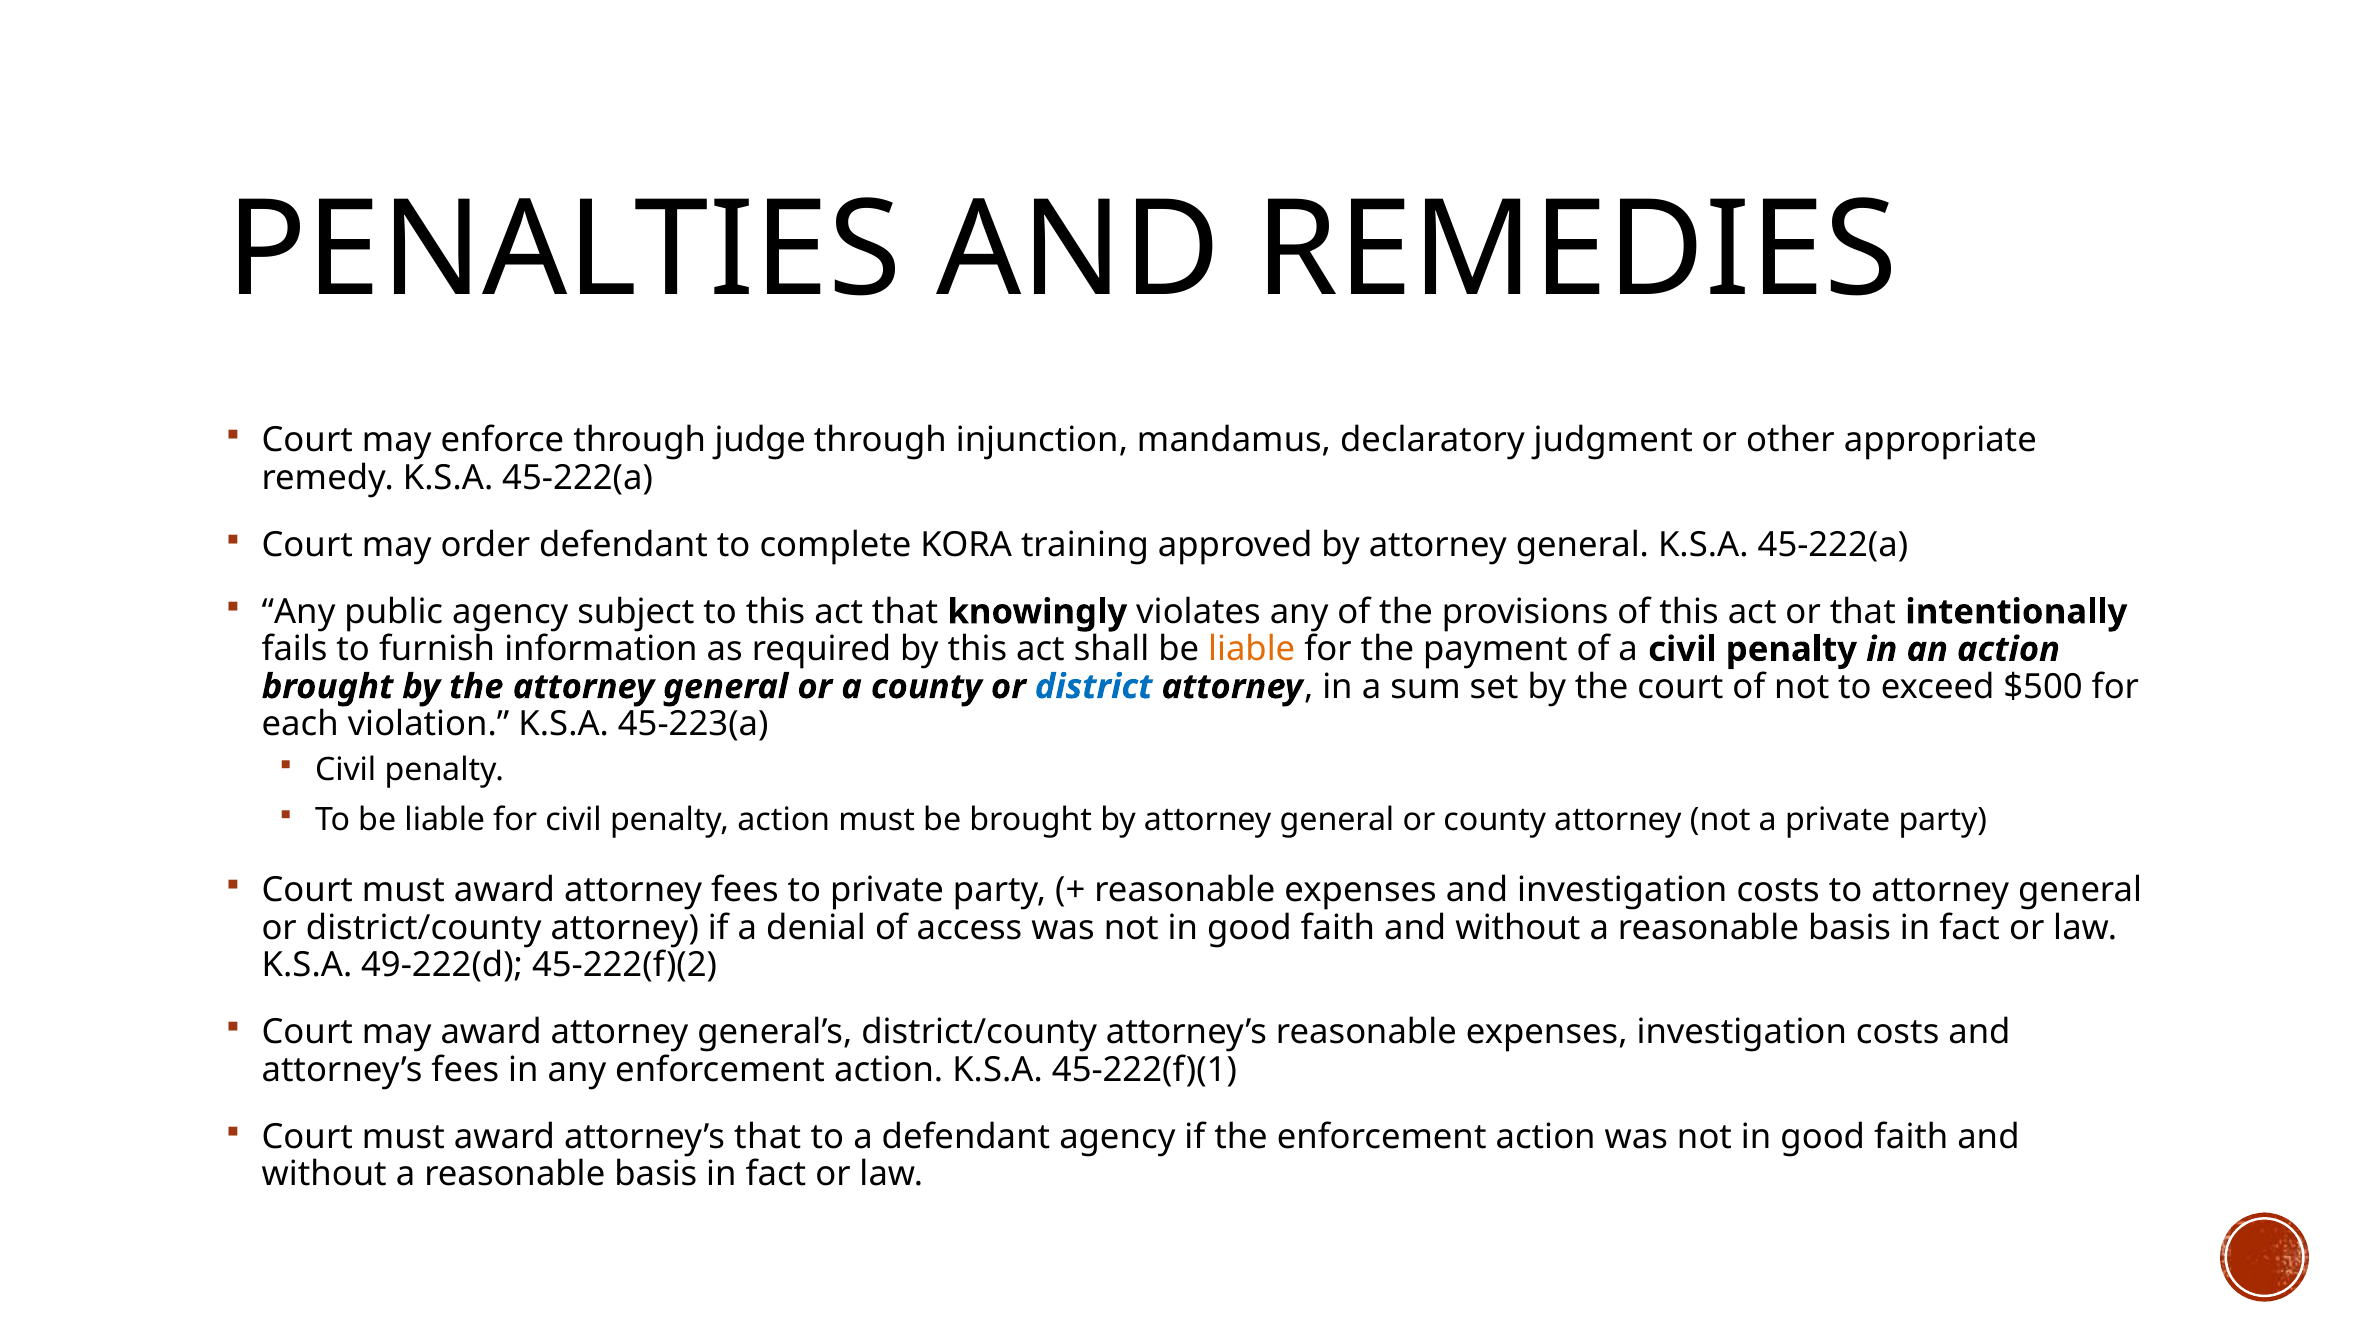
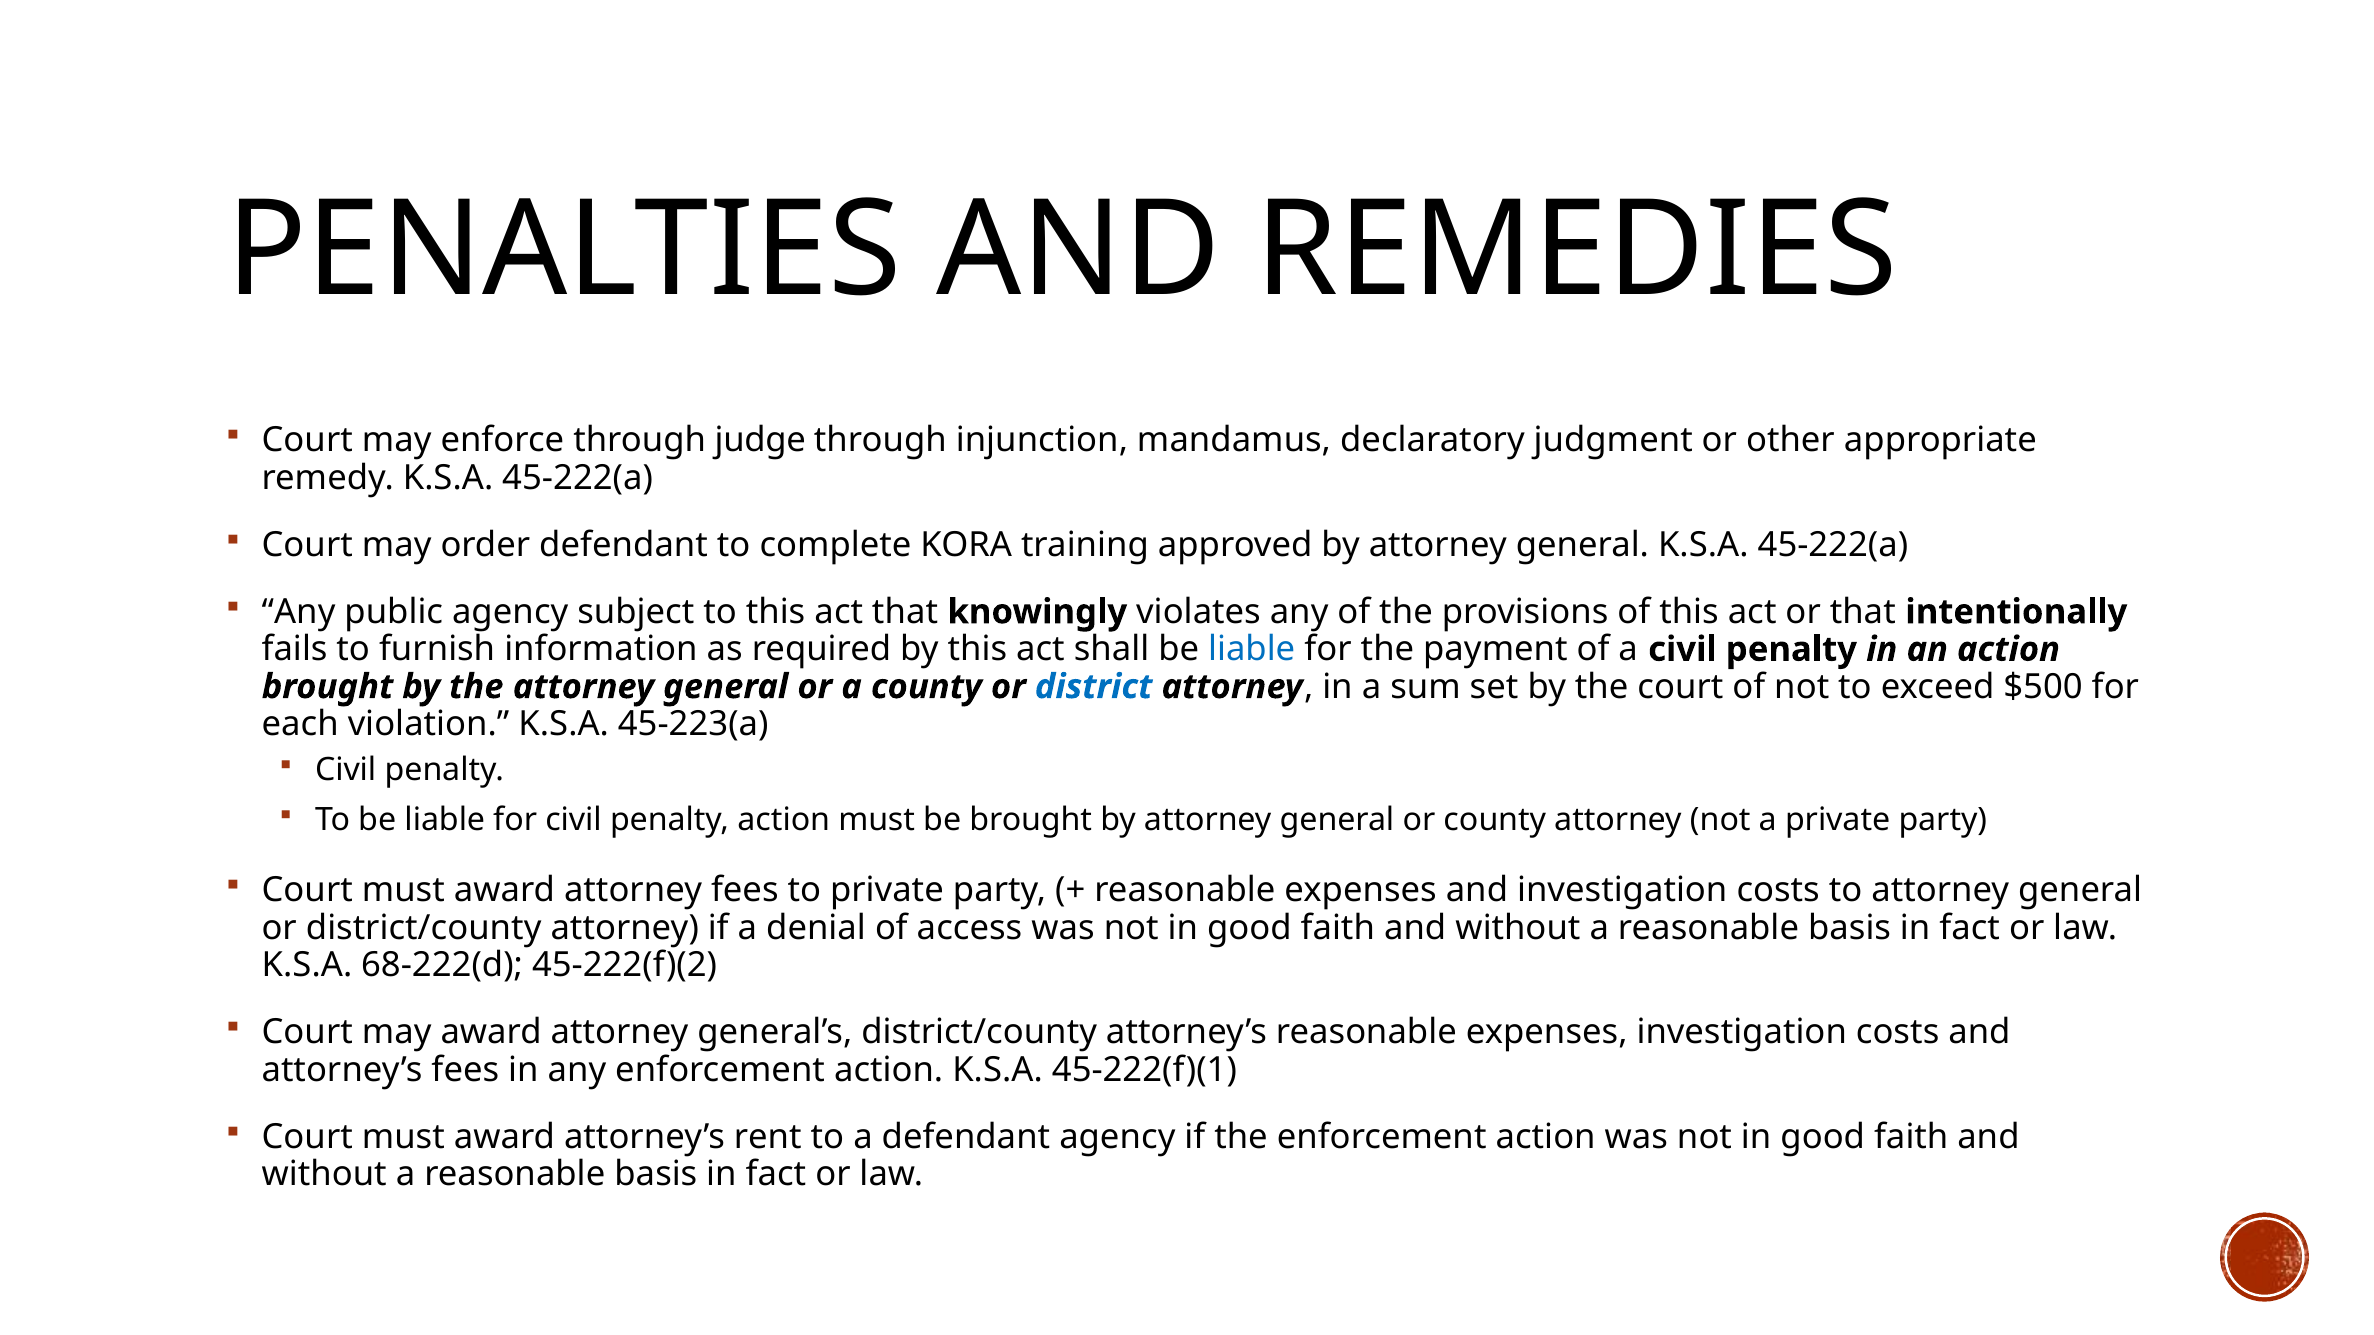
liable at (1252, 650) colour: orange -> blue
49-222(d: 49-222(d -> 68-222(d
attorney’s that: that -> rent
